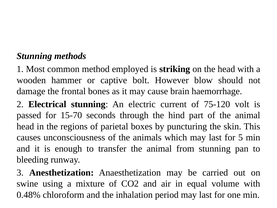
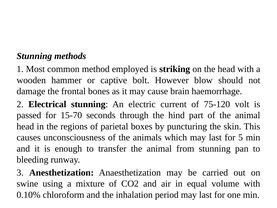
0.48%: 0.48% -> 0.10%
